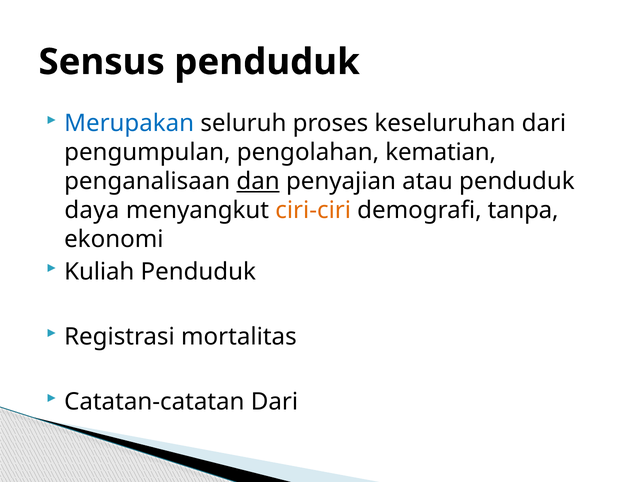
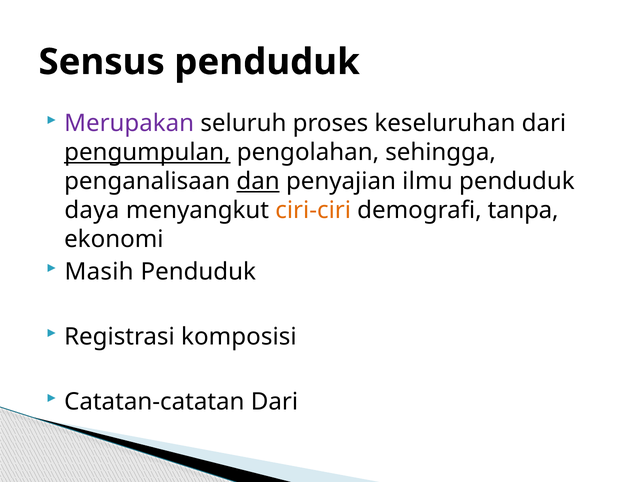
Merupakan colour: blue -> purple
pengumpulan underline: none -> present
kematian: kematian -> sehingga
atau: atau -> ilmu
Kuliah: Kuliah -> Masih
mortalitas: mortalitas -> komposisi
